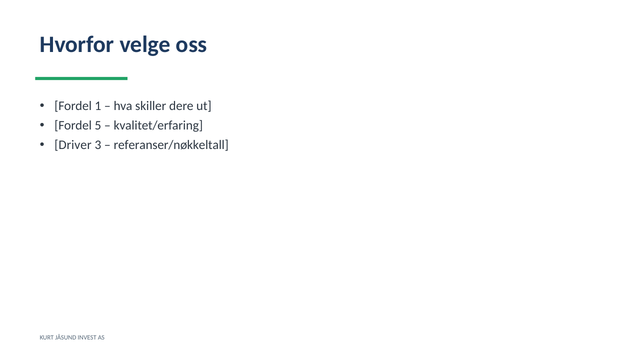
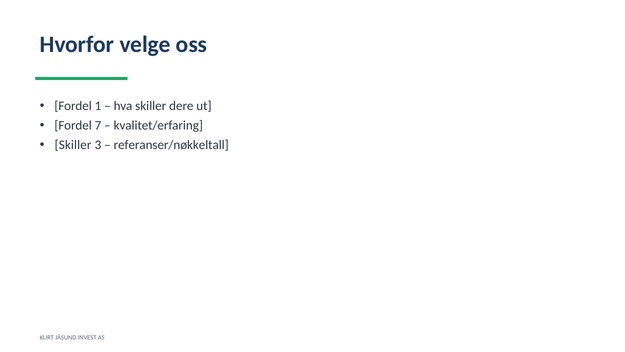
5: 5 -> 7
Driver at (73, 145): Driver -> Skiller
